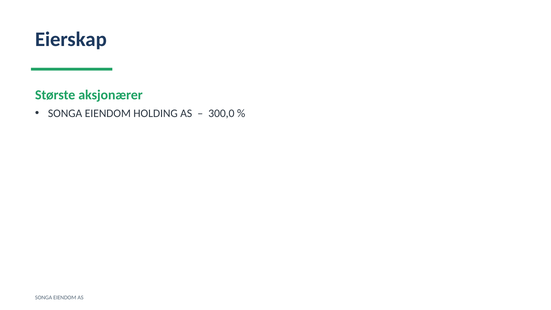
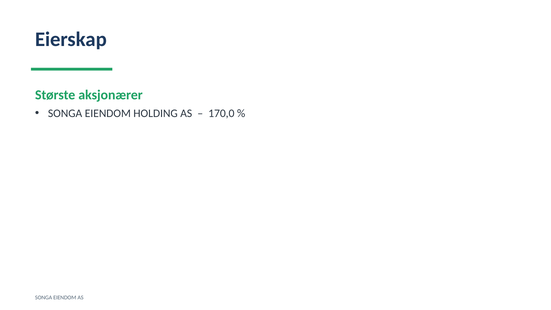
300,0: 300,0 -> 170,0
